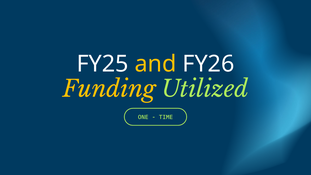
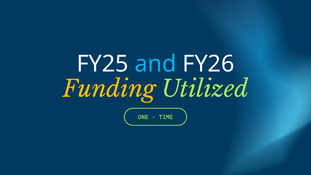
and colour: yellow -> light blue
